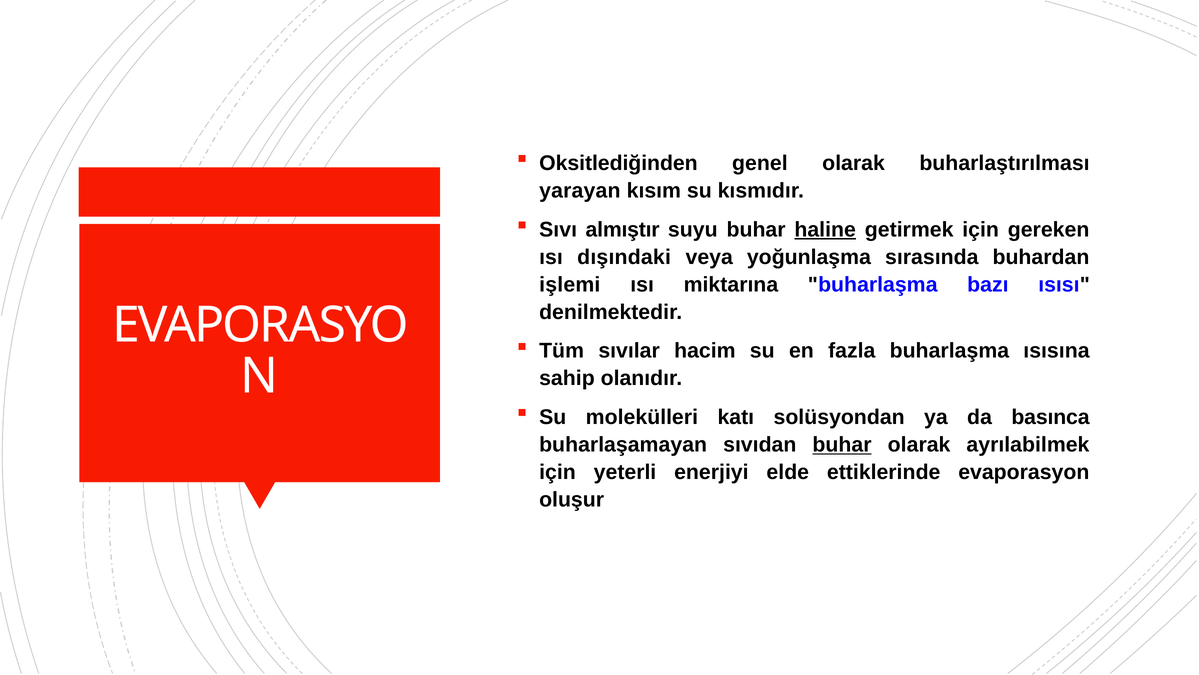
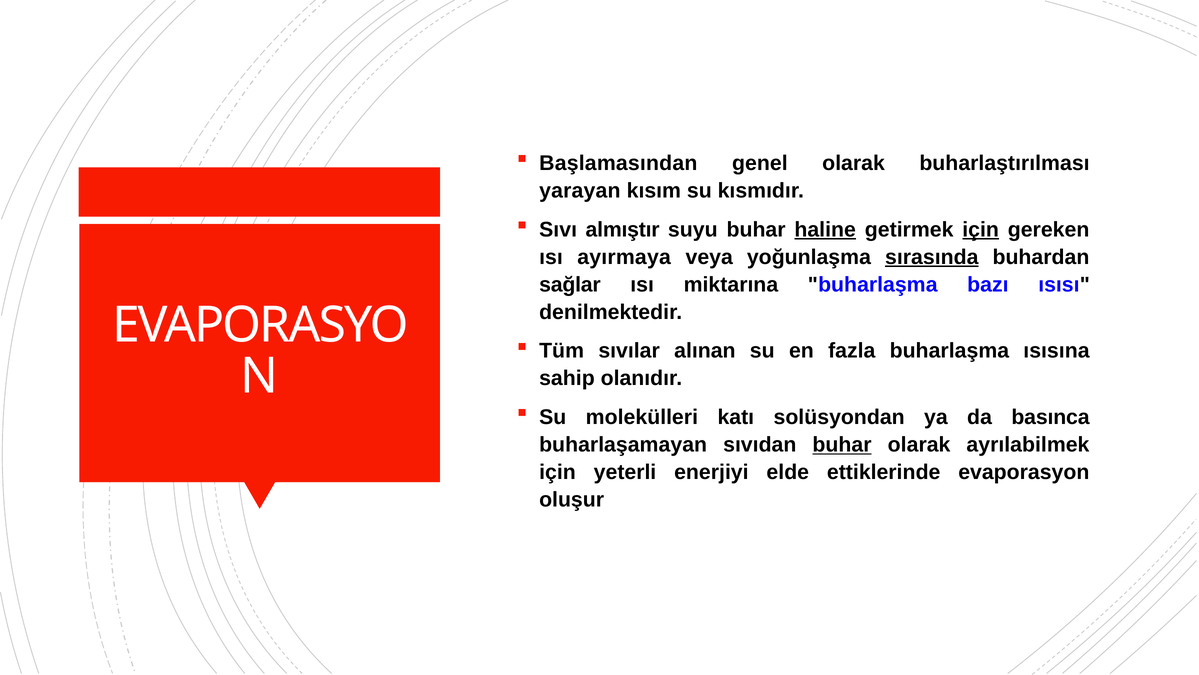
Oksitlediğinden: Oksitlediğinden -> Başlamasından
için at (981, 229) underline: none -> present
dışındaki: dışındaki -> ayırmaya
sırasında underline: none -> present
işlemi: işlemi -> sağlar
hacim: hacim -> alınan
